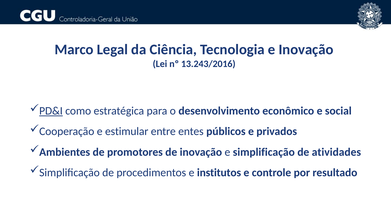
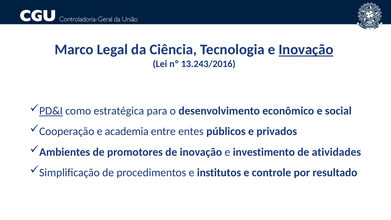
Inovação at (306, 50) underline: none -> present
estimular: estimular -> academia
e simplificação: simplificação -> investimento
